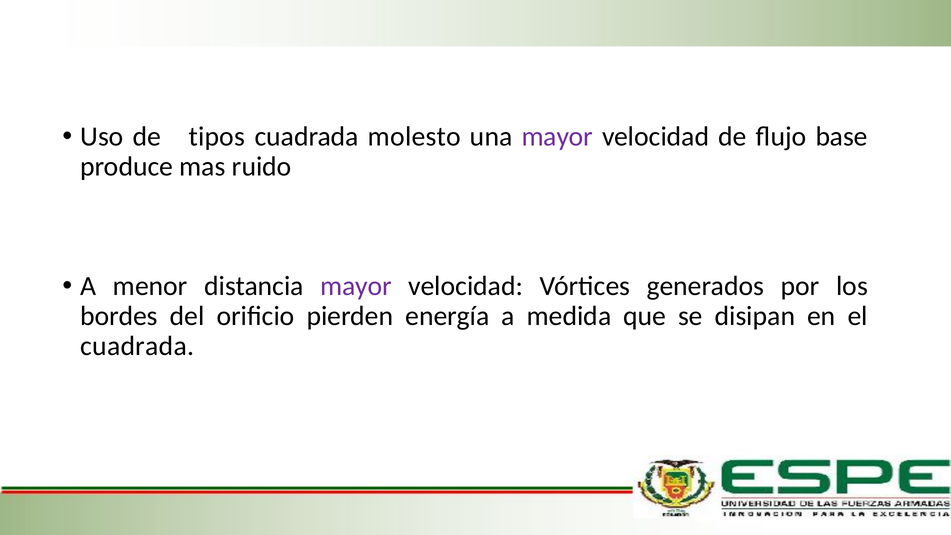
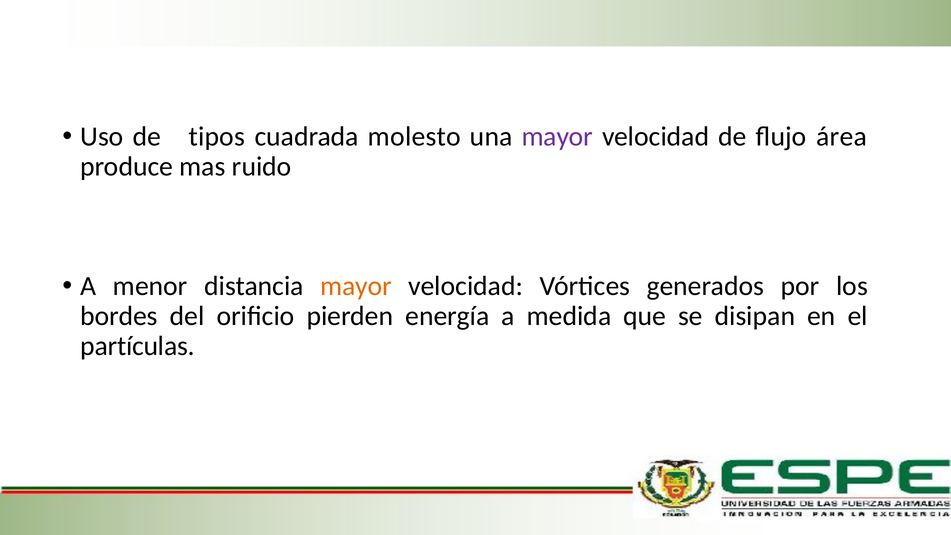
base: base -> área
mayor at (356, 286) colour: purple -> orange
cuadrada at (137, 346): cuadrada -> partículas
